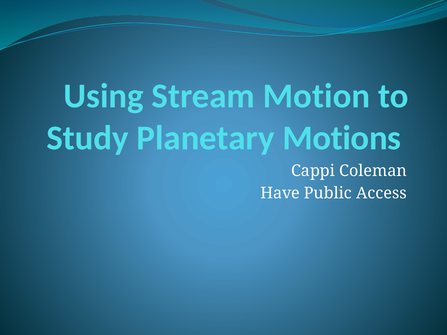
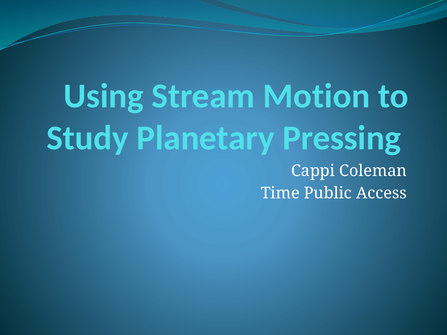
Motions: Motions -> Pressing
Have: Have -> Time
